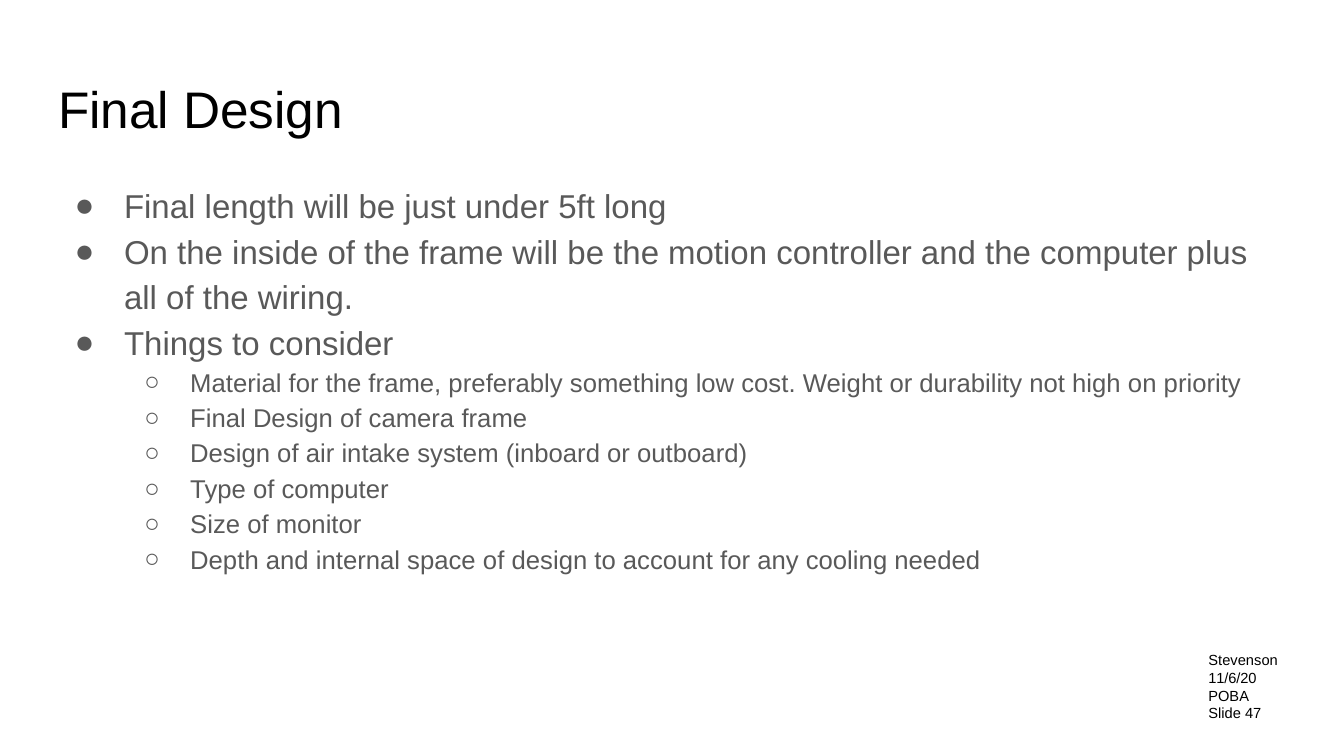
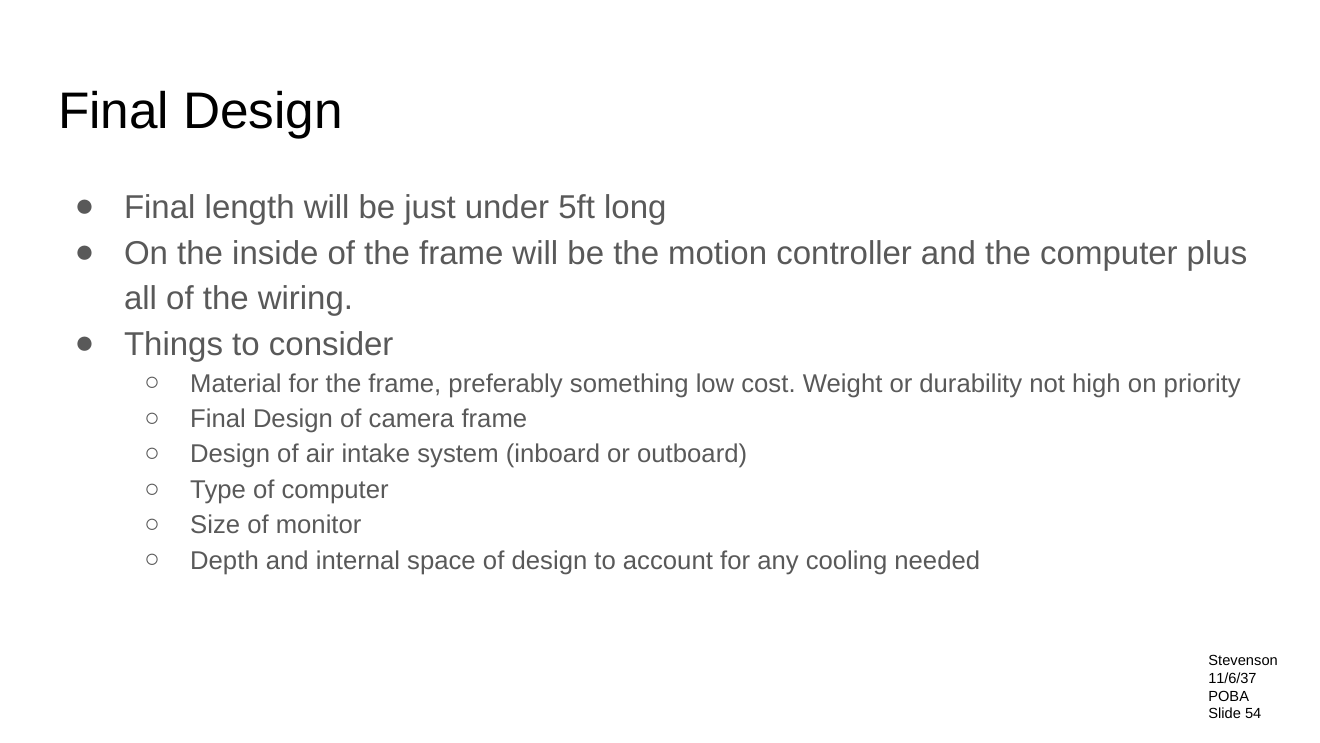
11/6/20: 11/6/20 -> 11/6/37
47: 47 -> 54
